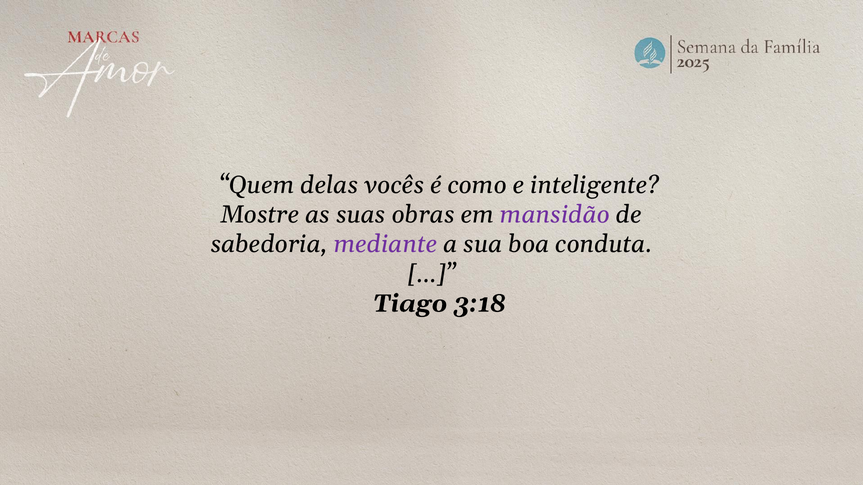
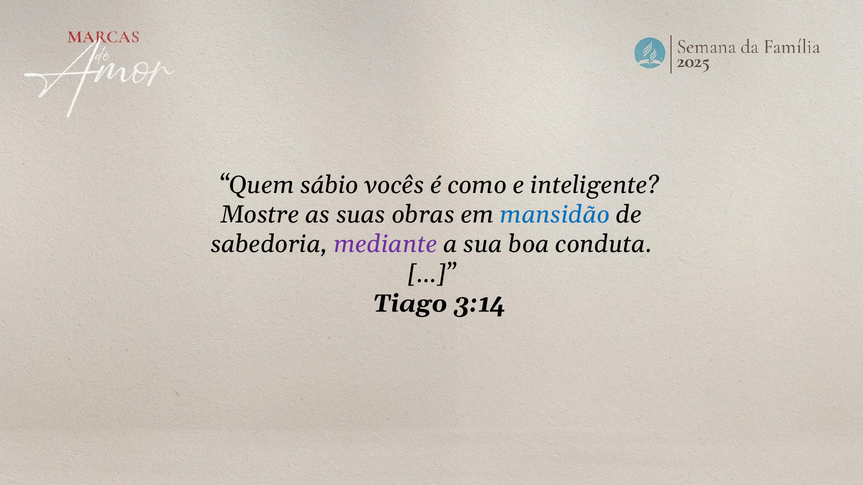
delas: delas -> sábio
mansidão colour: purple -> blue
3:18: 3:18 -> 3:14
